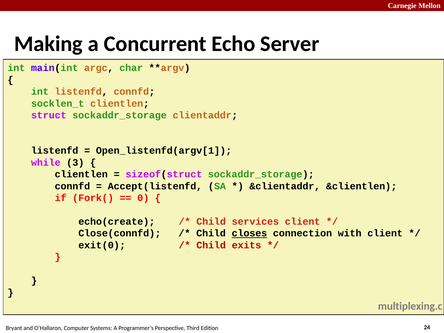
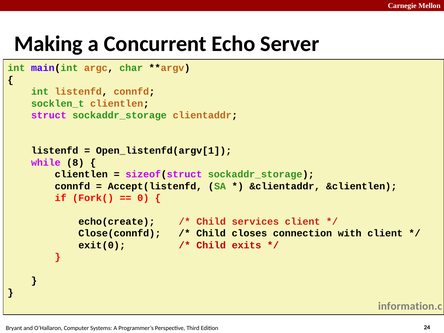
3: 3 -> 8
closes at (249, 233) underline: present -> none
multiplexing.c: multiplexing.c -> information.c
